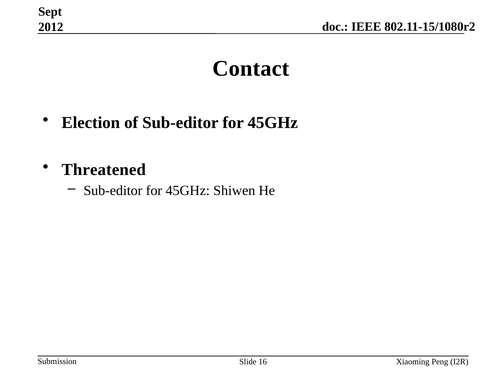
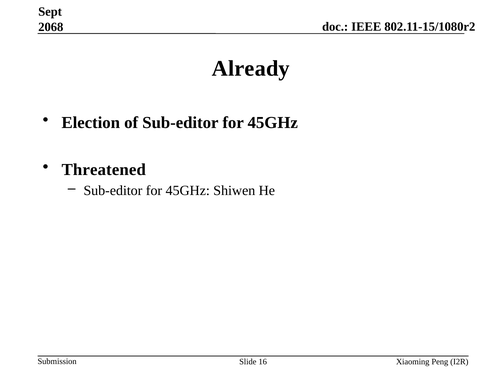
2012: 2012 -> 2068
Contact: Contact -> Already
